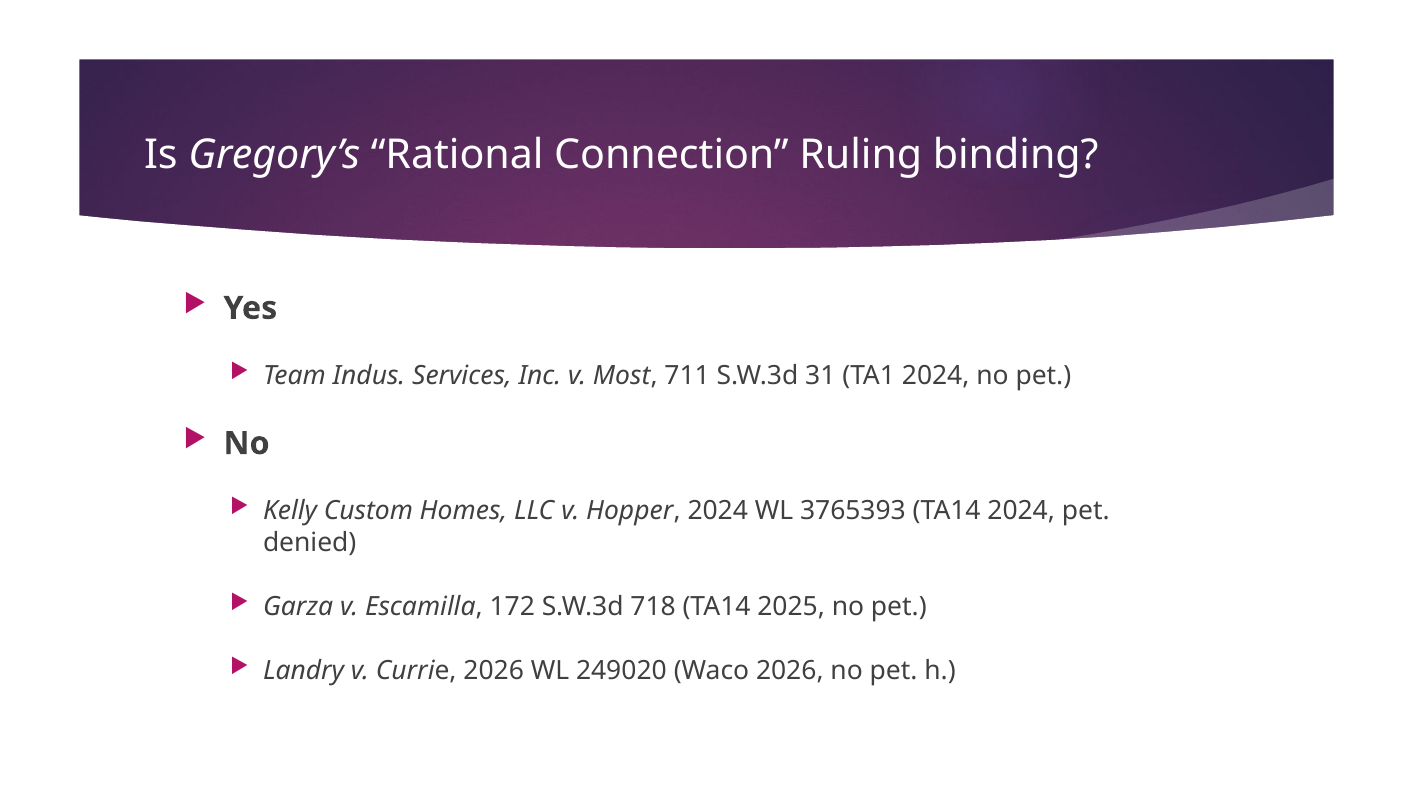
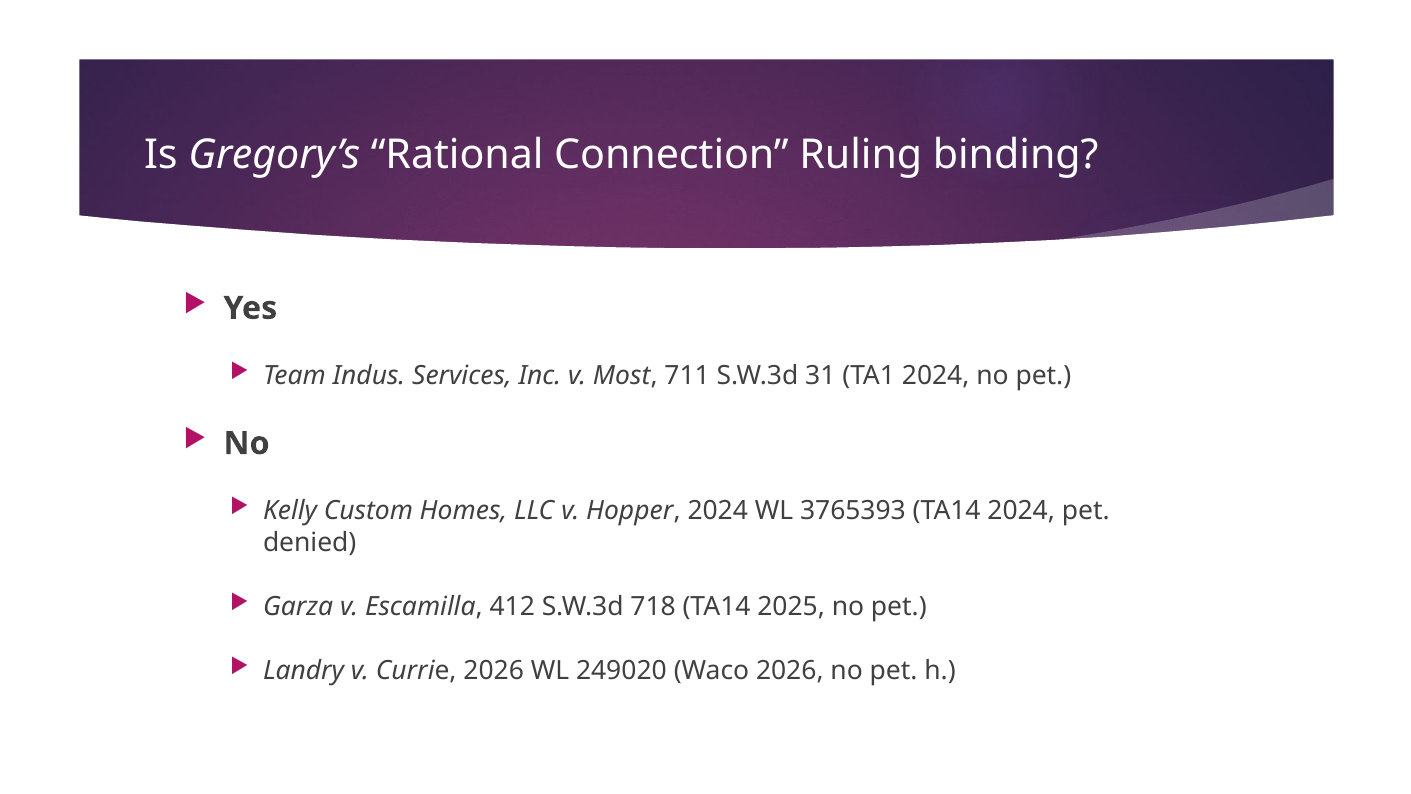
172: 172 -> 412
